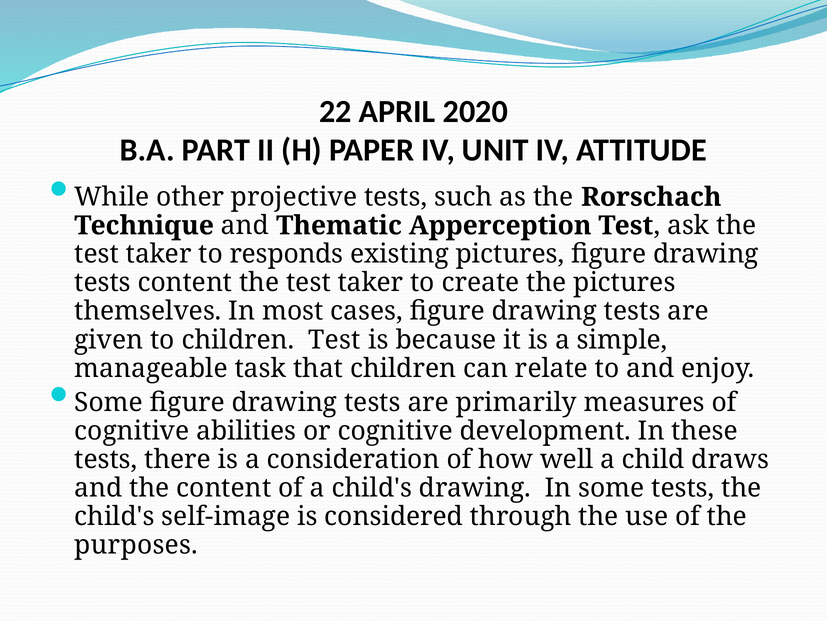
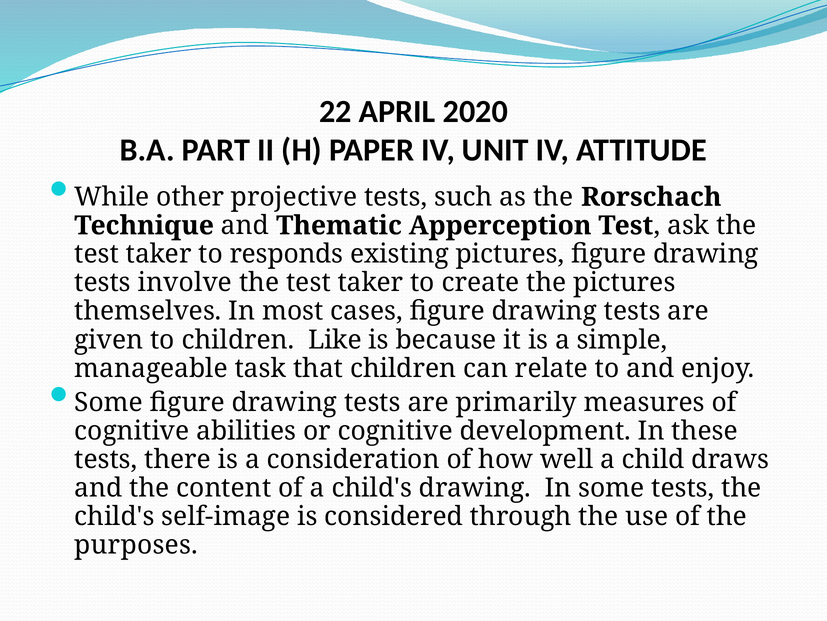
tests content: content -> involve
children Test: Test -> Like
